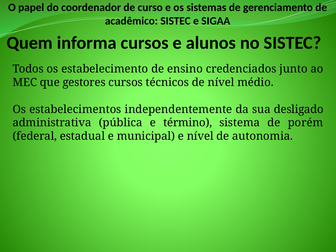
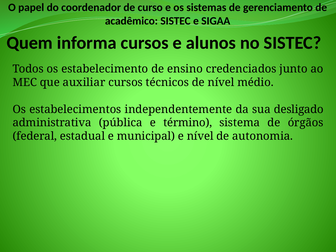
gestores: gestores -> auxiliar
porém: porém -> órgãos
